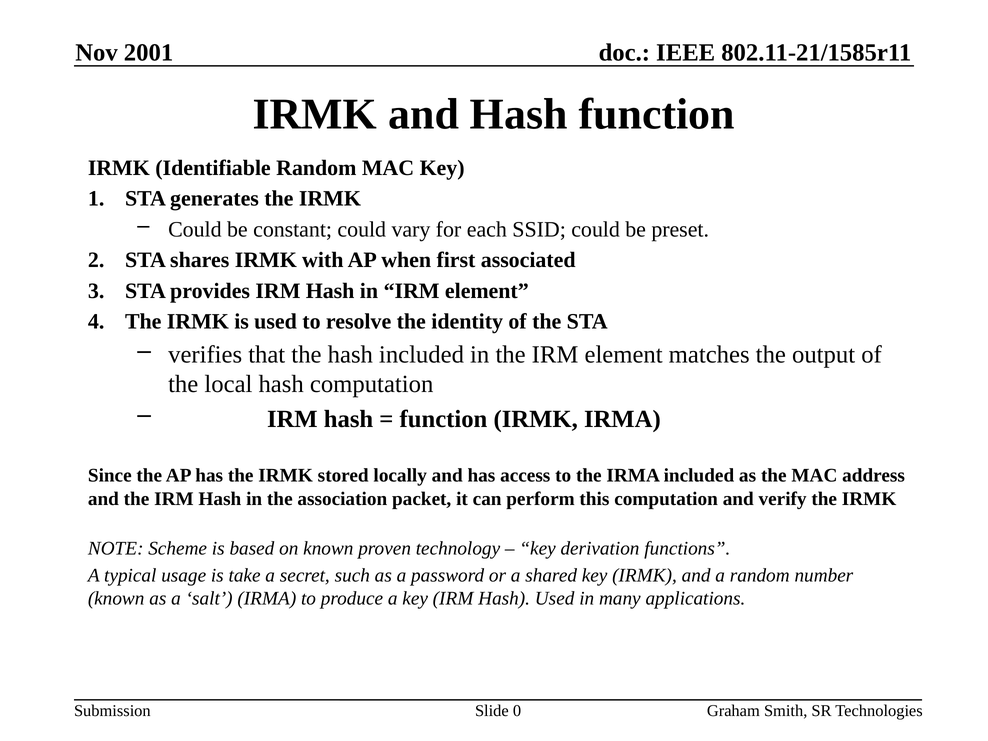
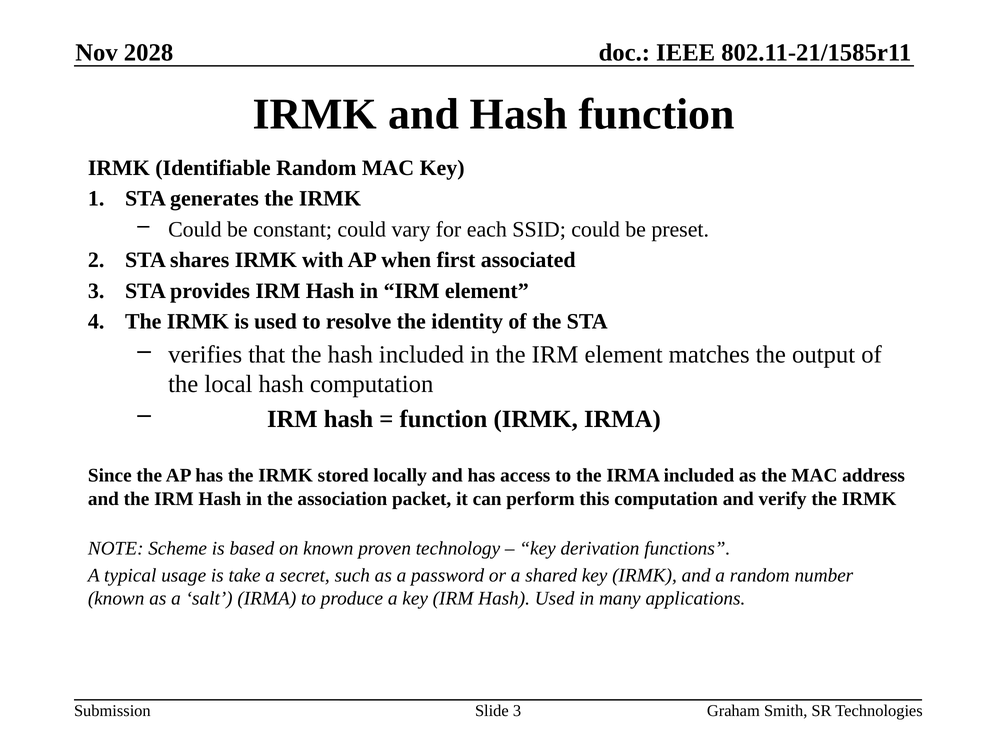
2001: 2001 -> 2028
Slide 0: 0 -> 3
